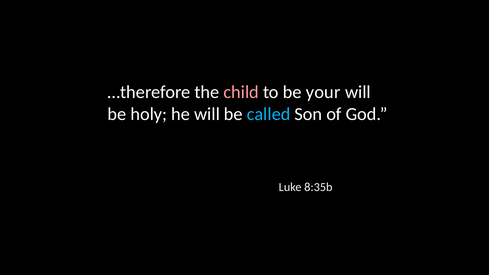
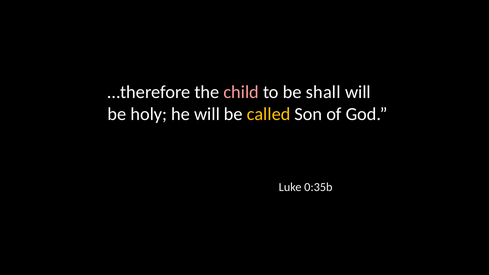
your: your -> shall
called colour: light blue -> yellow
8:35b: 8:35b -> 0:35b
